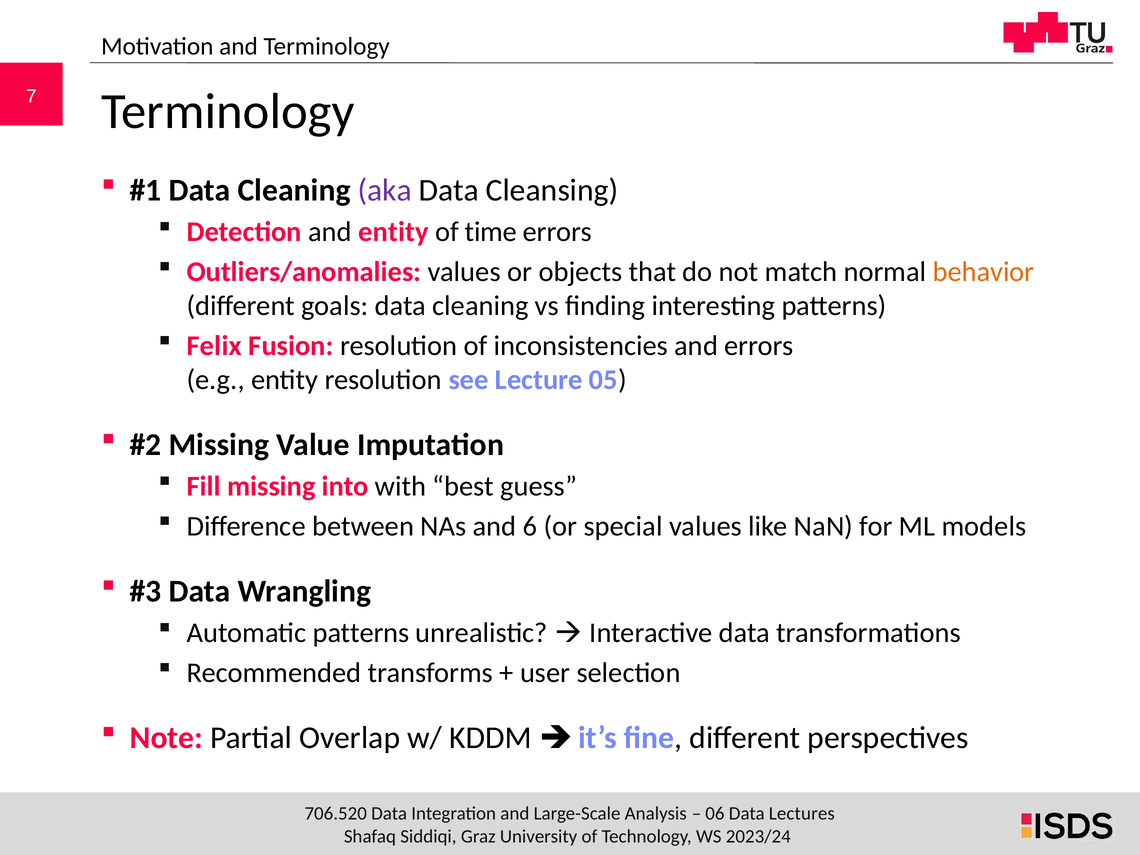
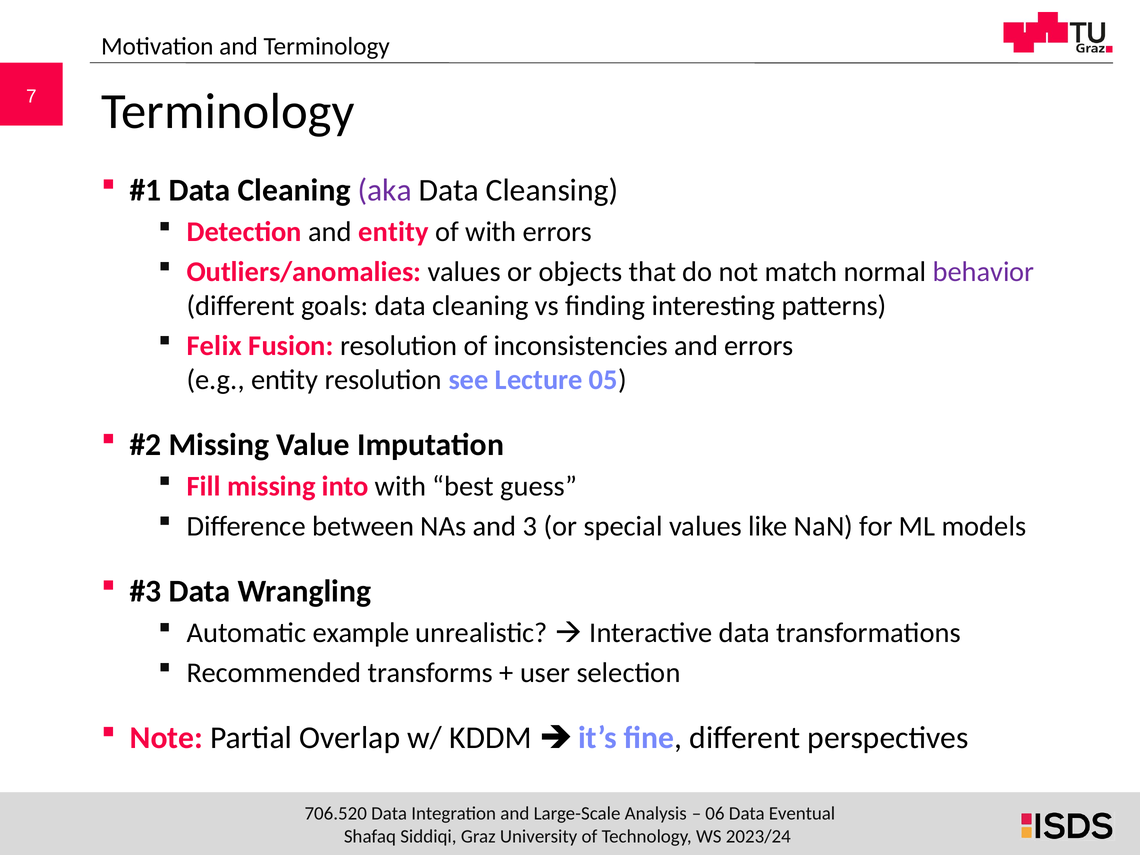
of time: time -> with
behavior colour: orange -> purple
6: 6 -> 3
Automatic patterns: patterns -> example
Lectures: Lectures -> Eventual
